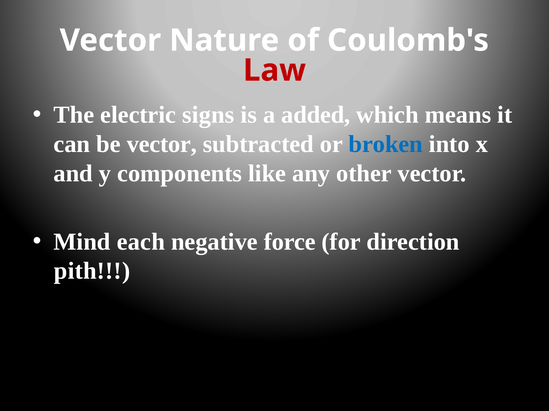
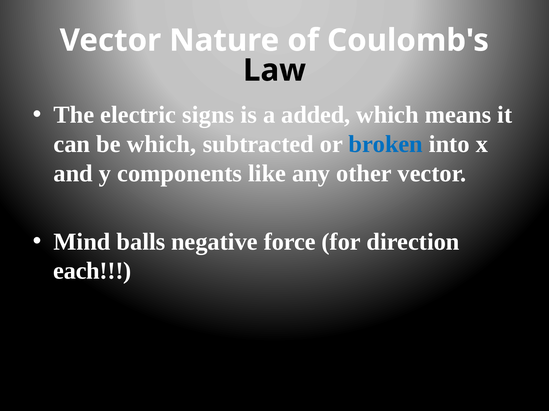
Law colour: red -> black
be vector: vector -> which
each: each -> balls
pith: pith -> each
